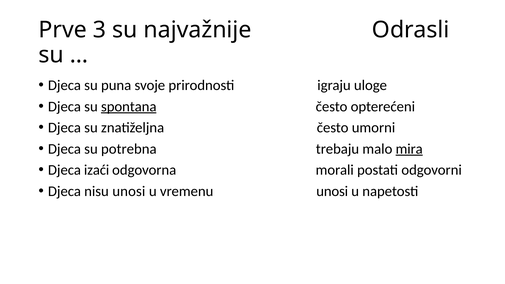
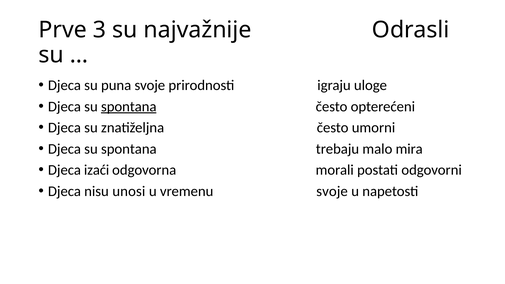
potrebna at (129, 149): potrebna -> spontana
mira underline: present -> none
vremenu unosi: unosi -> svoje
